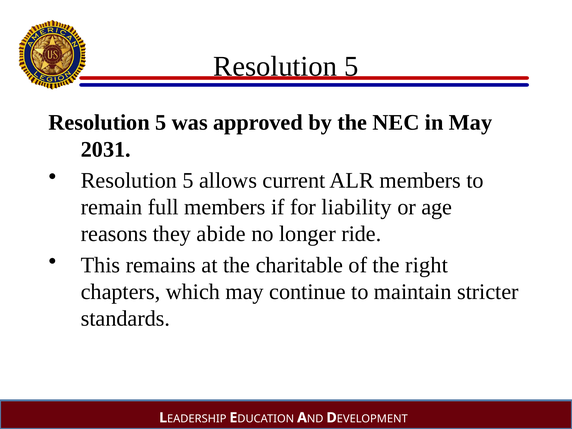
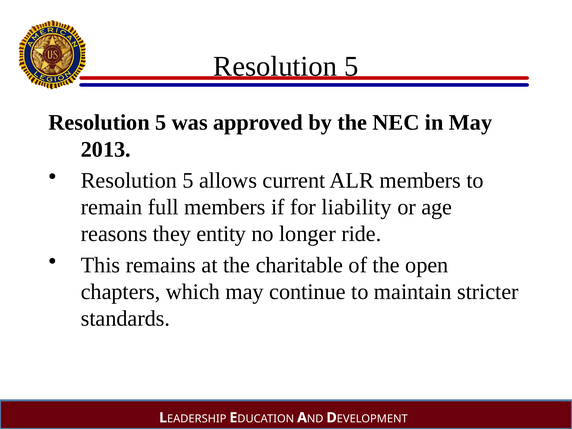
2031: 2031 -> 2013
abide: abide -> entity
right: right -> open
